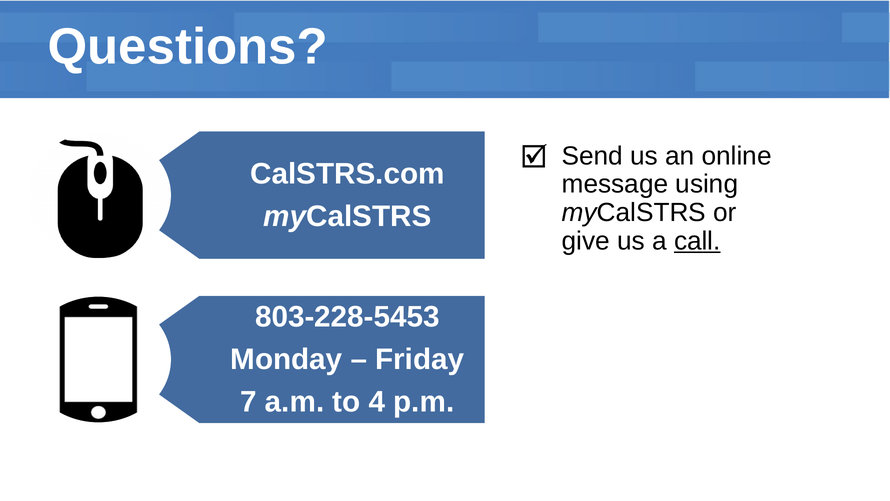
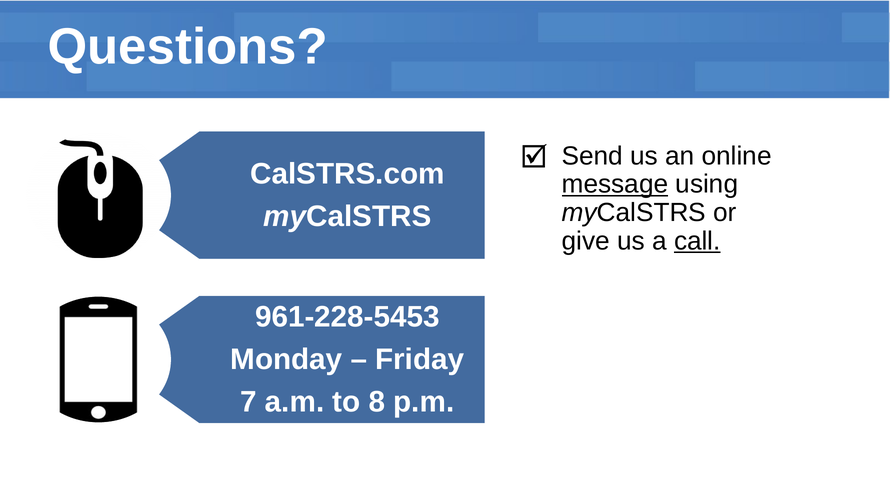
message underline: none -> present
803-228-5453: 803-228-5453 -> 961-228-5453
4: 4 -> 8
